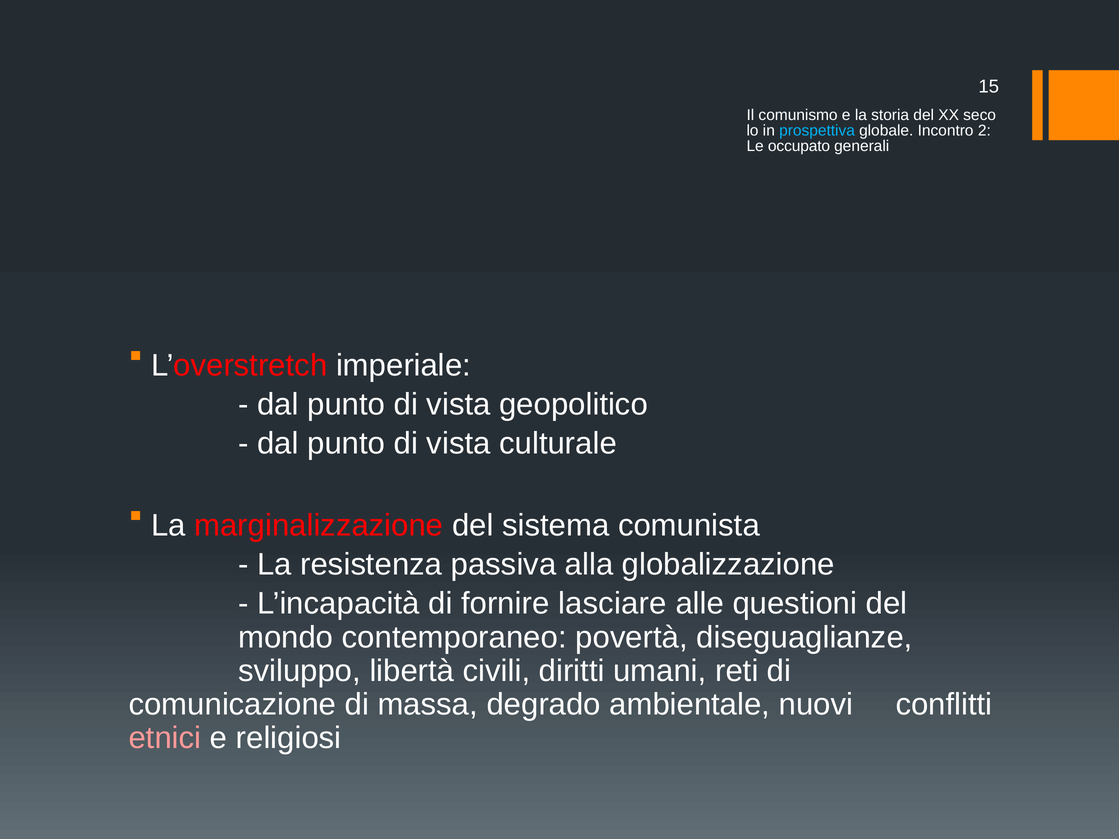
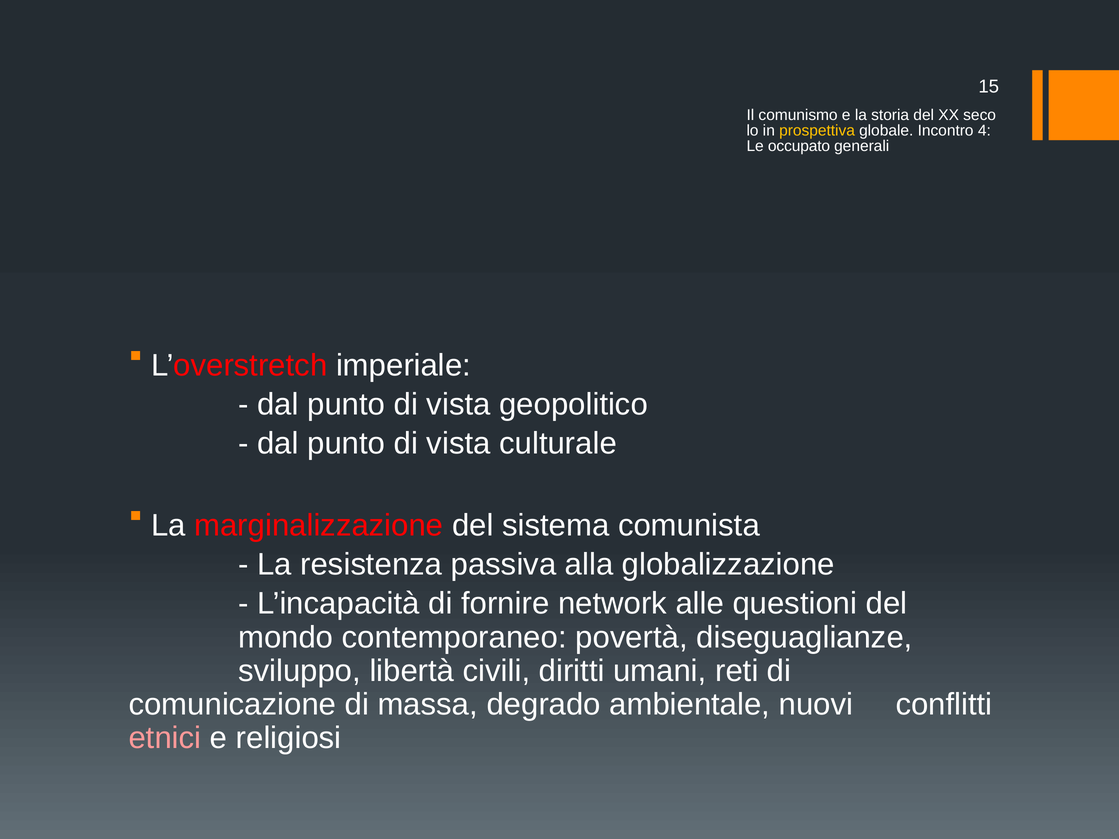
prospettiva colour: light blue -> yellow
2: 2 -> 4
lasciare: lasciare -> network
